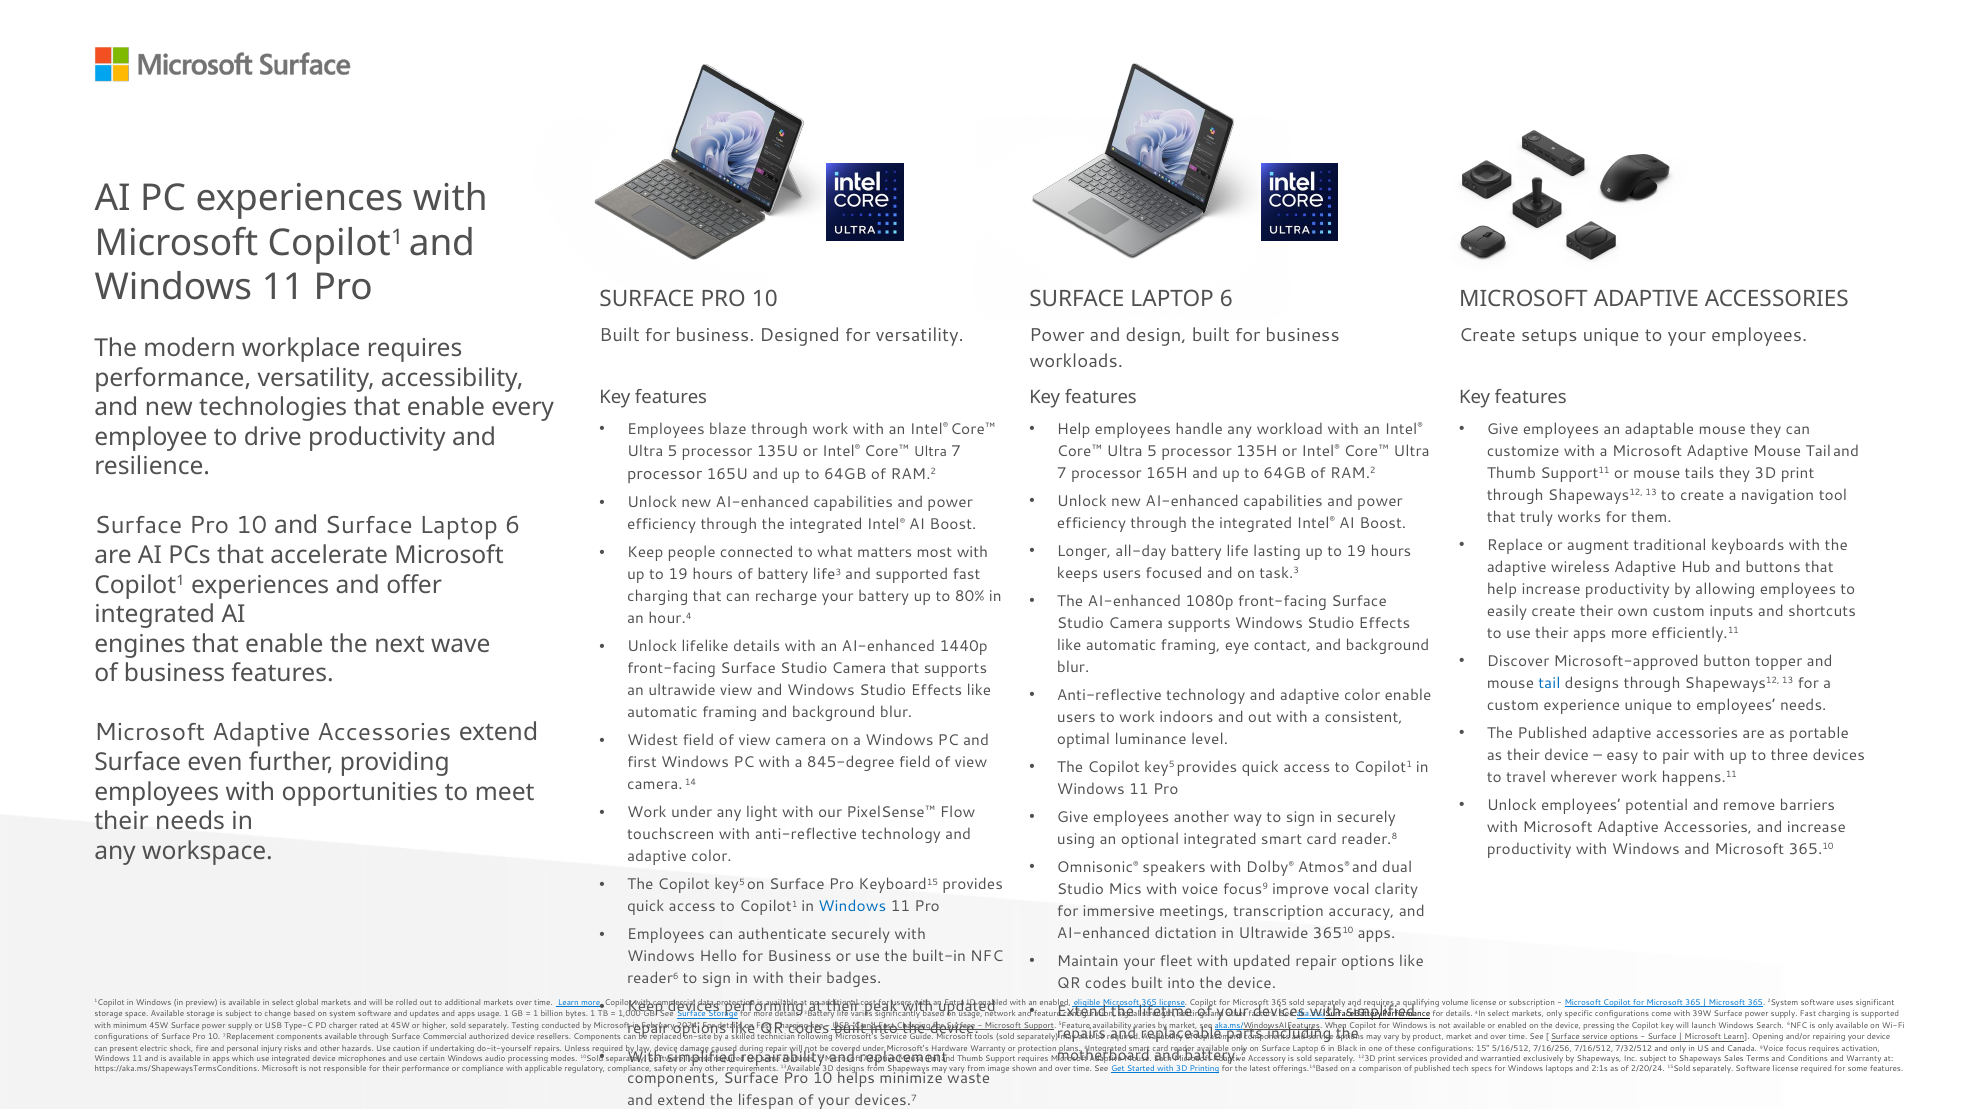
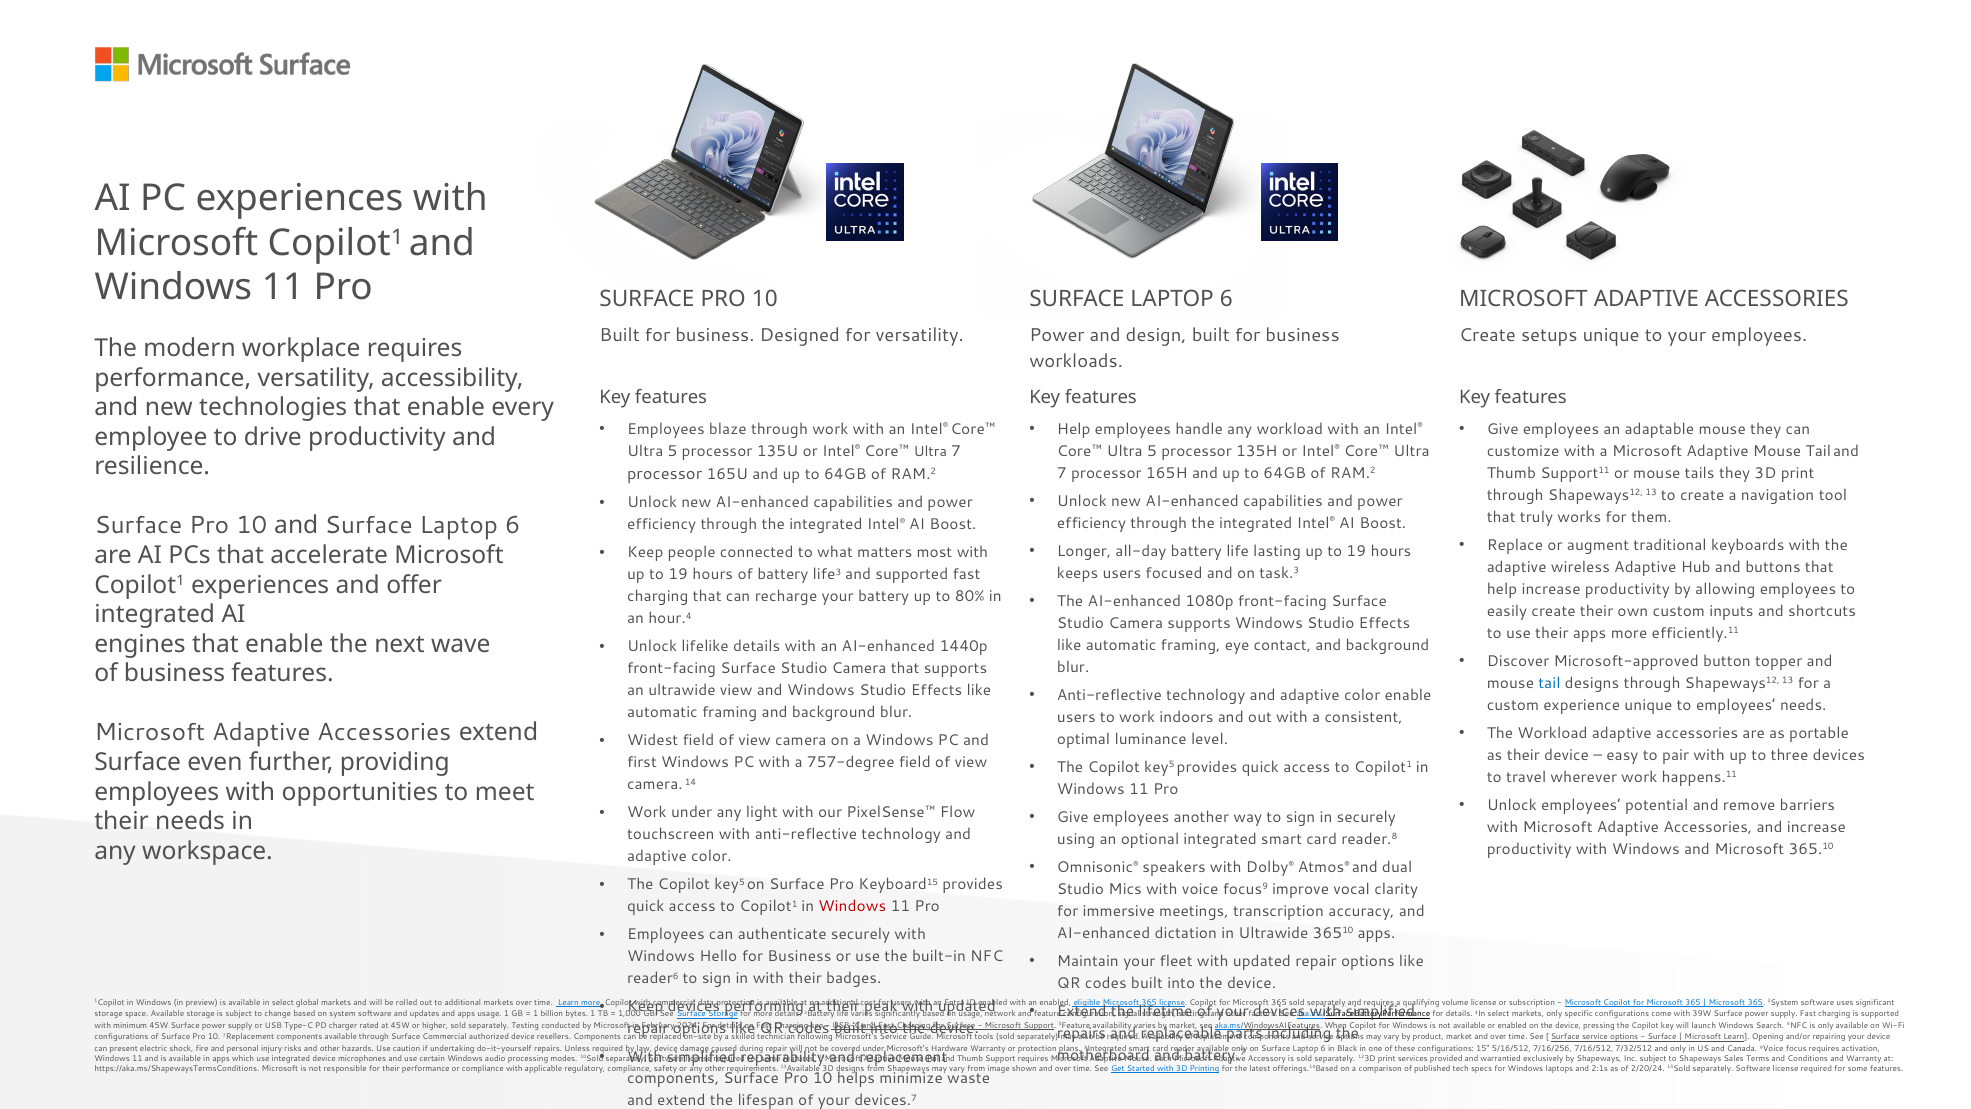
The Published: Published -> Workload
845-degree: 845-degree -> 757-degree
Windows at (852, 906) colour: blue -> red
